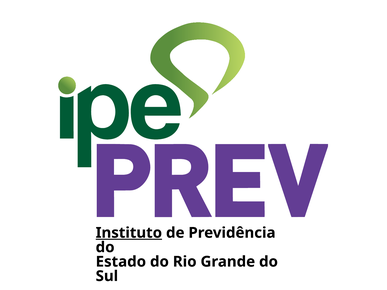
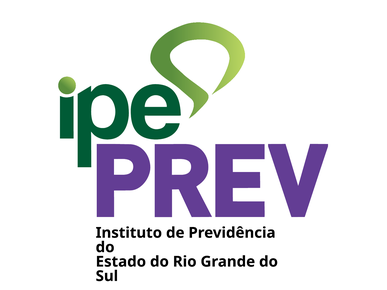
Instituto underline: present -> none
